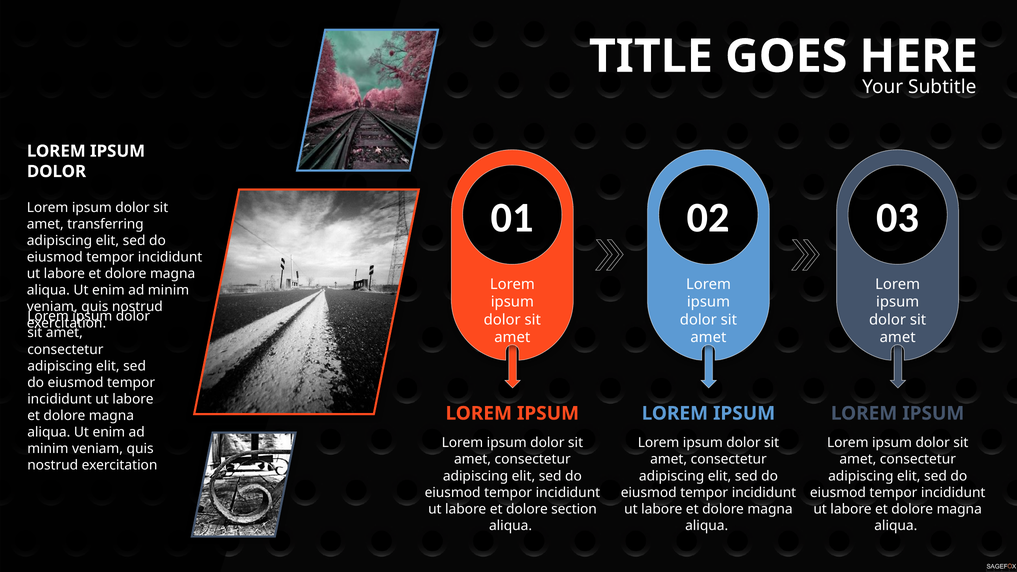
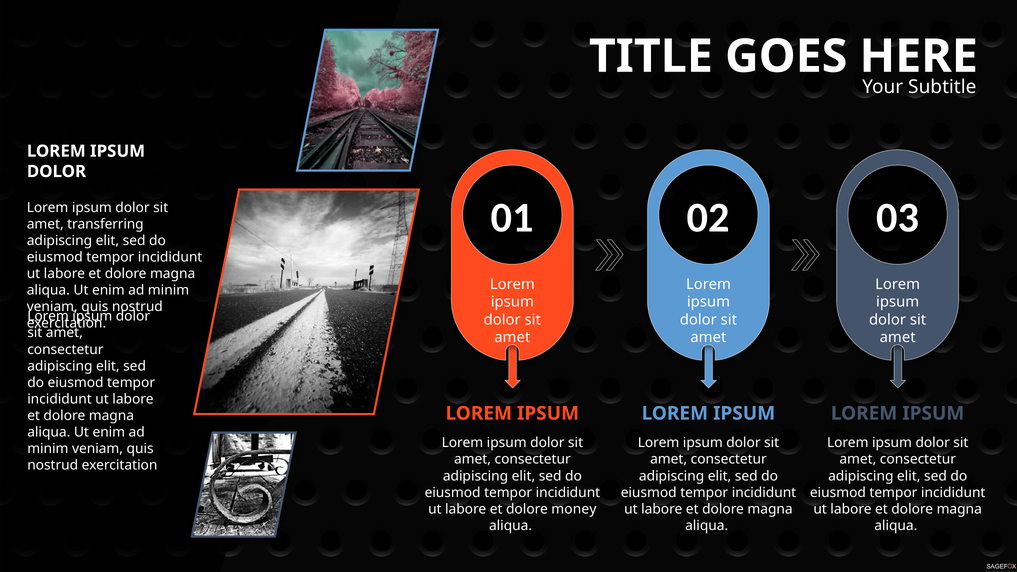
section: section -> money
